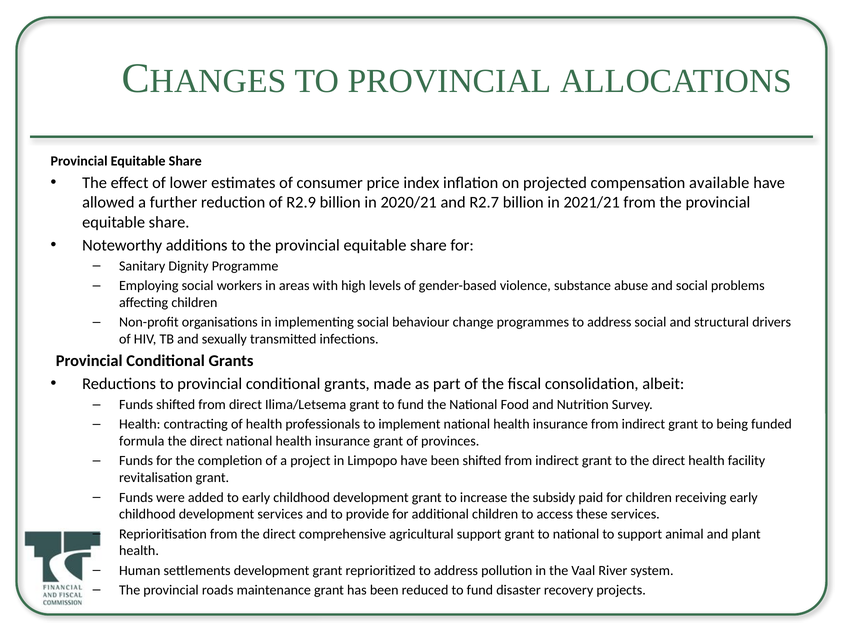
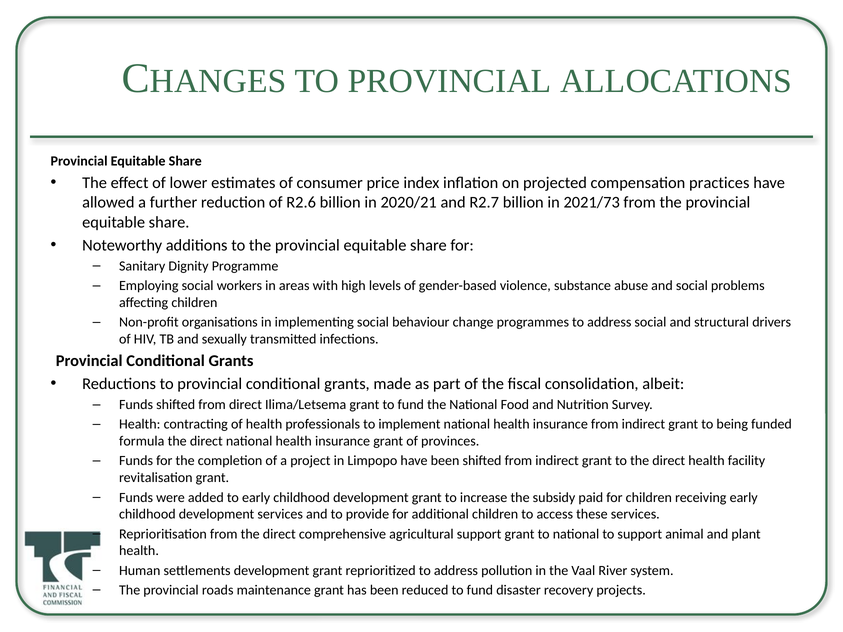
available: available -> practices
R2.9: R2.9 -> R2.6
2021/21: 2021/21 -> 2021/73
